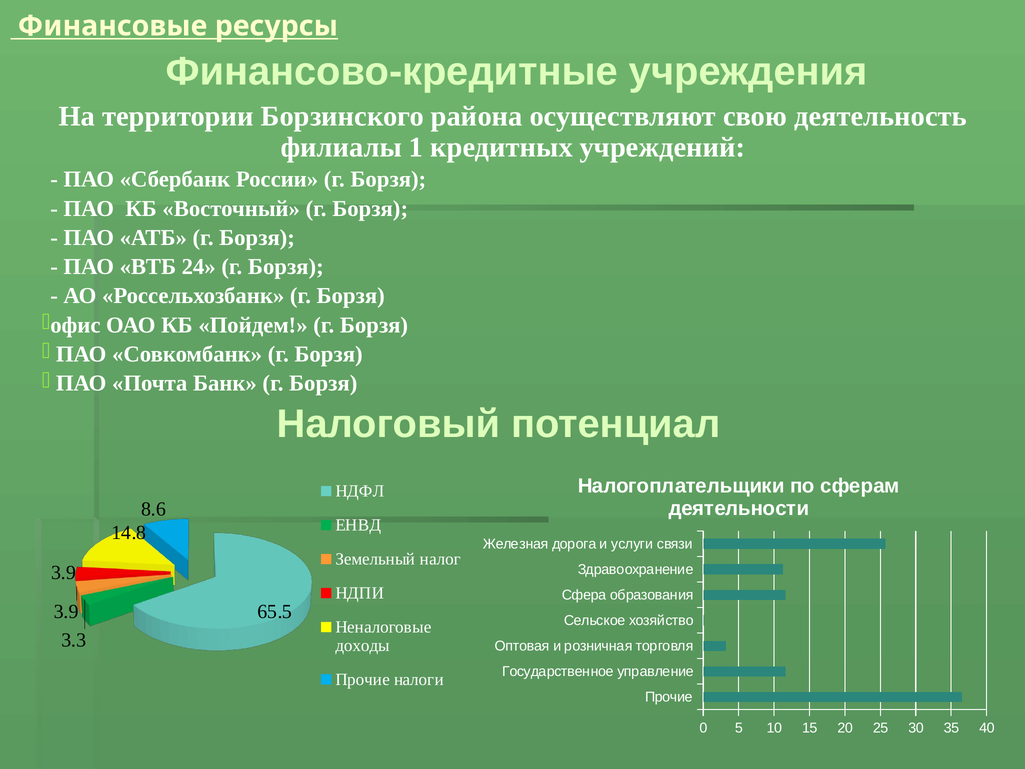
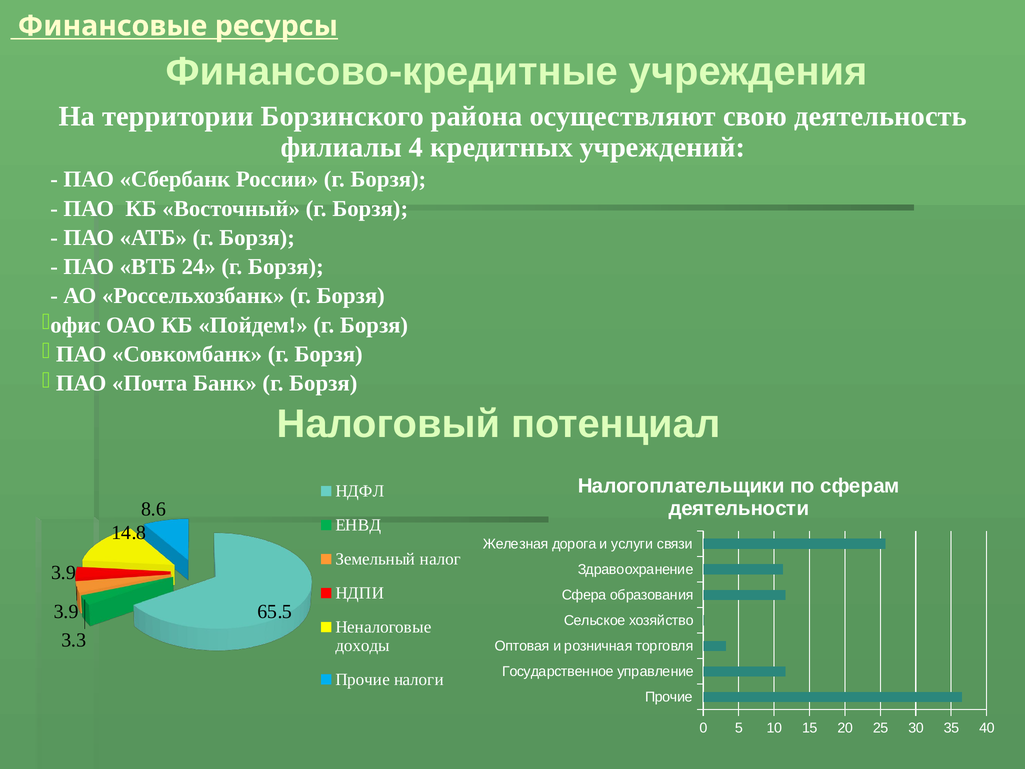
1: 1 -> 4
